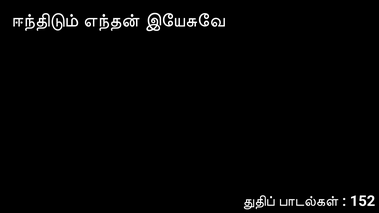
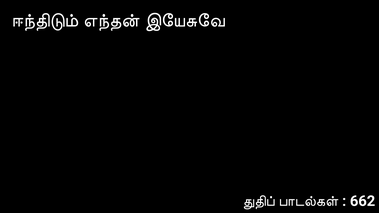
152: 152 -> 662
